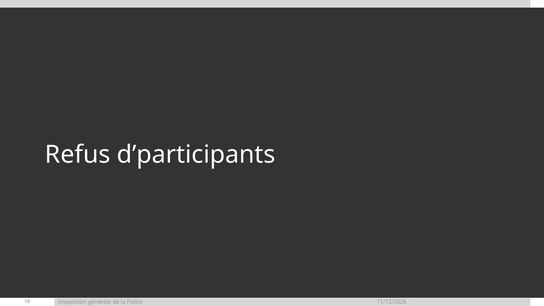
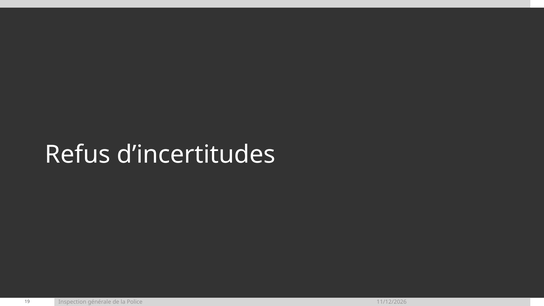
d’participants: d’participants -> d’incertitudes
